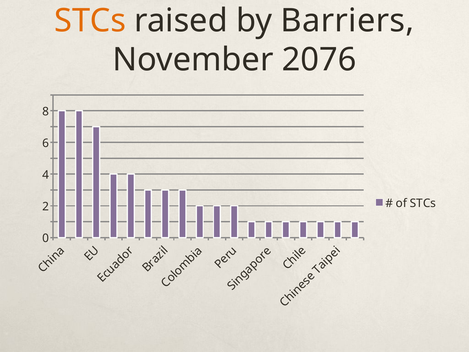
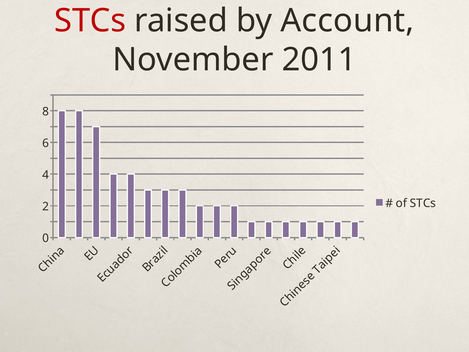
STCs at (90, 21) colour: orange -> red
Barriers: Barriers -> Account
2076: 2076 -> 2011
